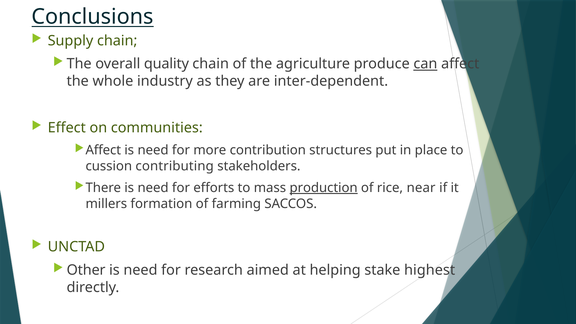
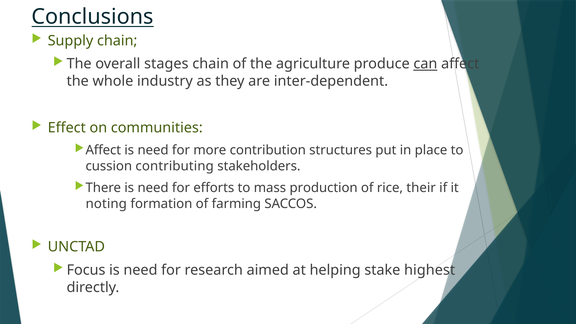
quality: quality -> stages
production underline: present -> none
near: near -> their
millers: millers -> noting
Other: Other -> Focus
